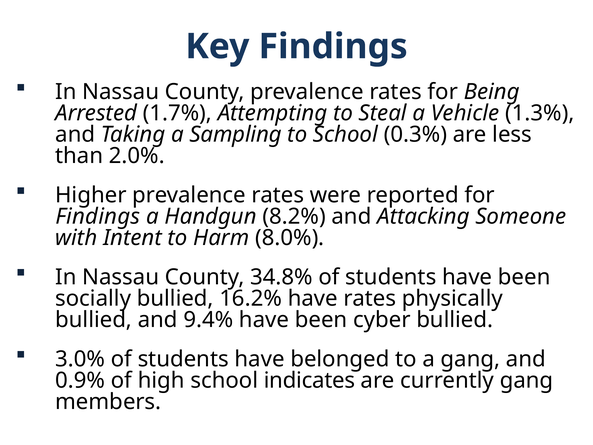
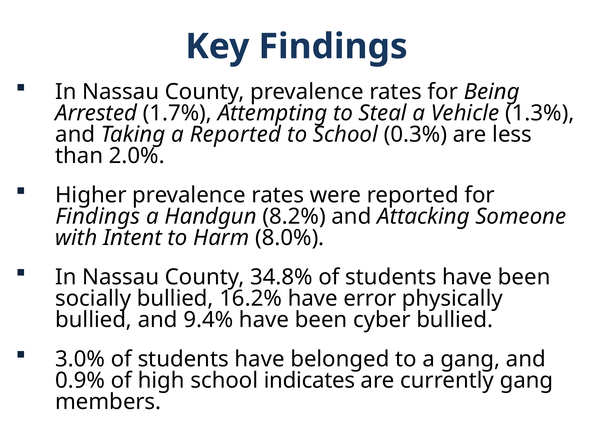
a Sampling: Sampling -> Reported
have rates: rates -> error
